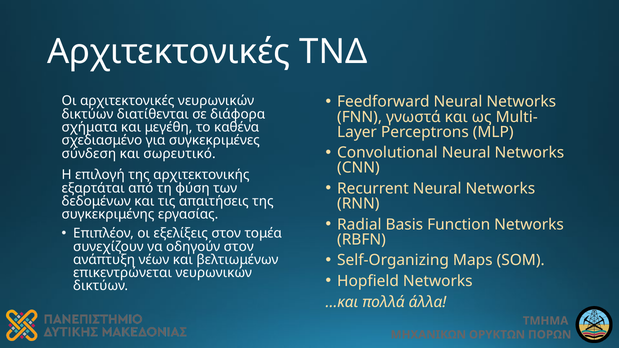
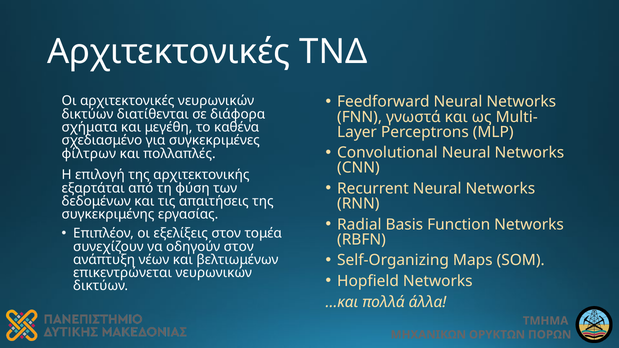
σύνδεση: σύνδεση -> φίλτρων
σωρευτικό: σωρευτικό -> πολλαπλές
